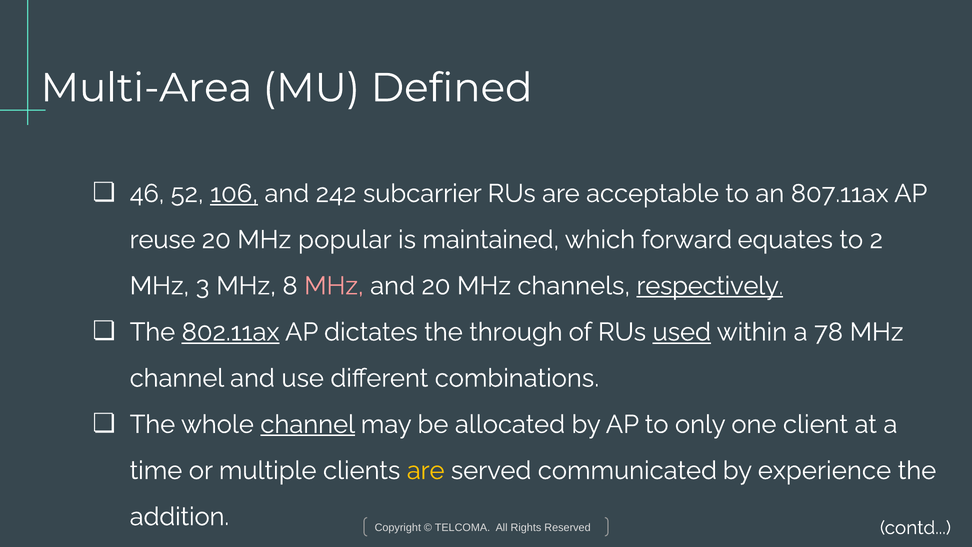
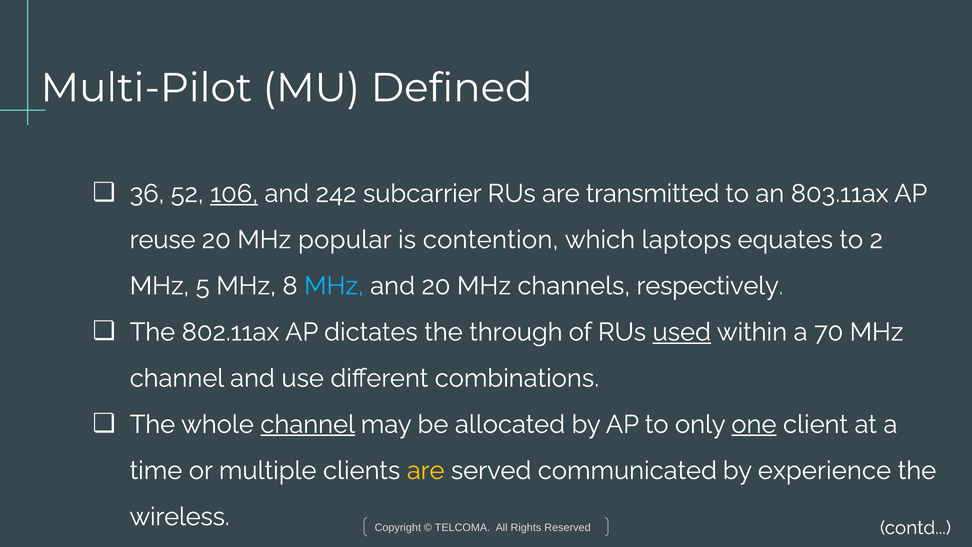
Multi-Area: Multi-Area -> Multi-Pilot
46: 46 -> 36
acceptable: acceptable -> transmitted
807.11ax: 807.11ax -> 803.11ax
maintained: maintained -> contention
forward: forward -> laptops
3: 3 -> 5
MHz at (334, 286) colour: pink -> light blue
respectively underline: present -> none
802.11ax underline: present -> none
78: 78 -> 70
one underline: none -> present
addition: addition -> wireless
